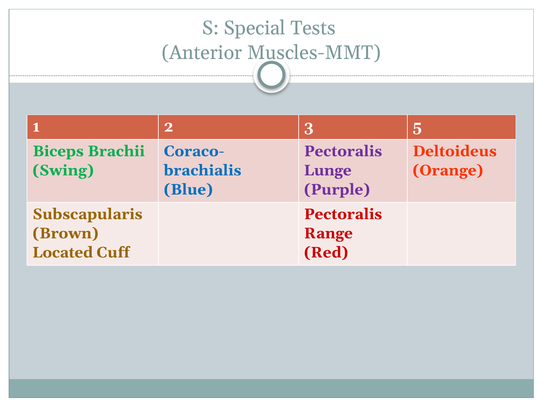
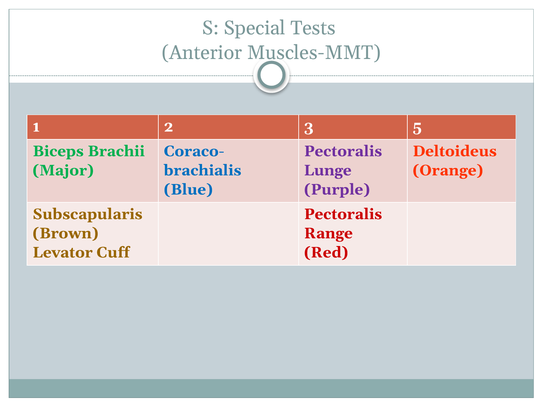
Swing: Swing -> Major
Located: Located -> Levator
